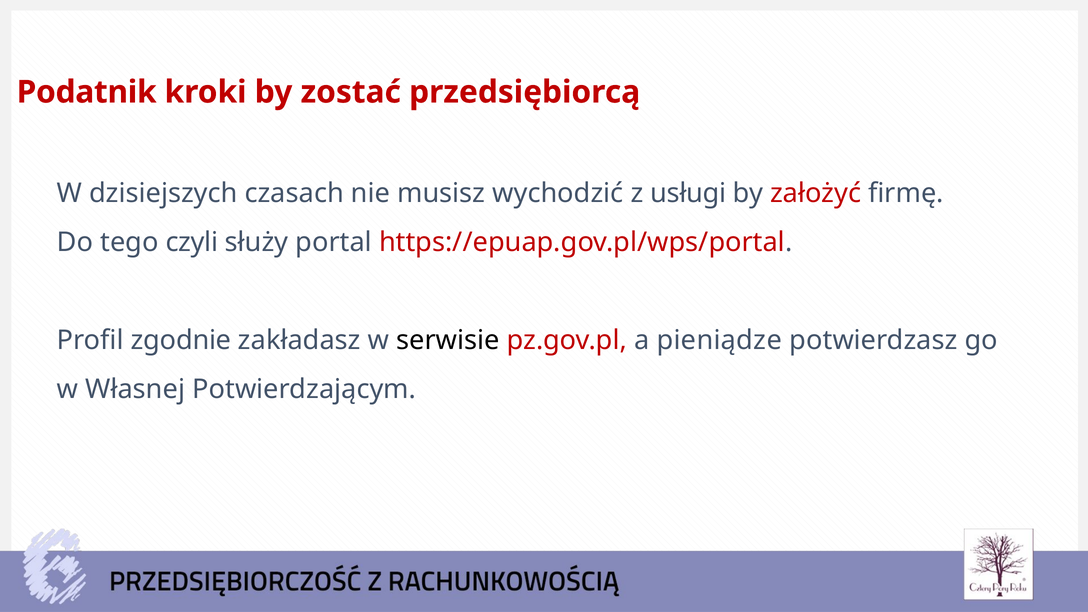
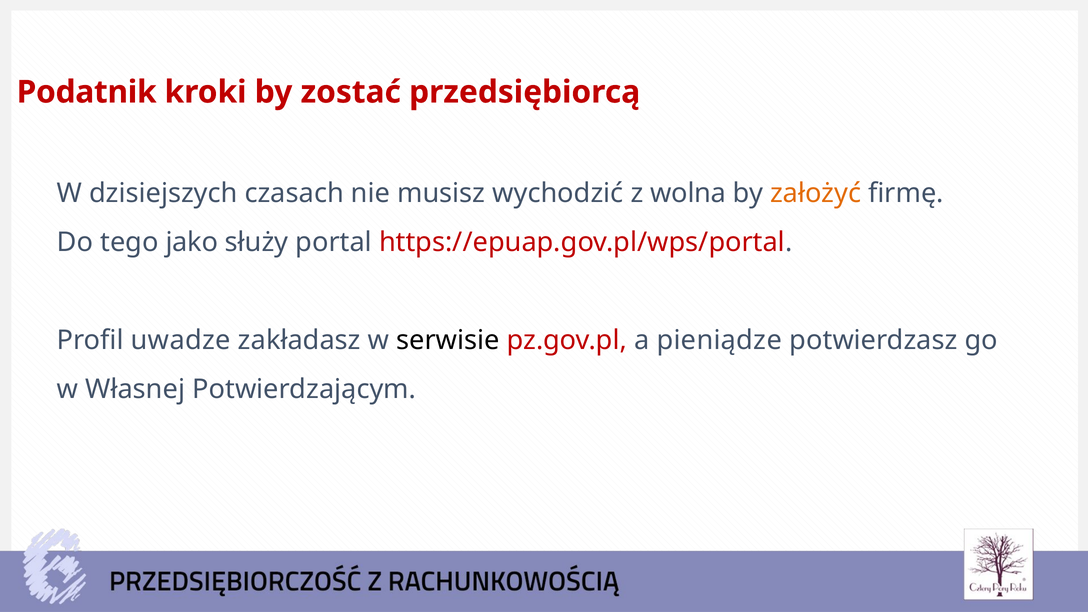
usługi: usługi -> wolna
założyć colour: red -> orange
czyli: czyli -> jako
zgodnie: zgodnie -> uwadze
